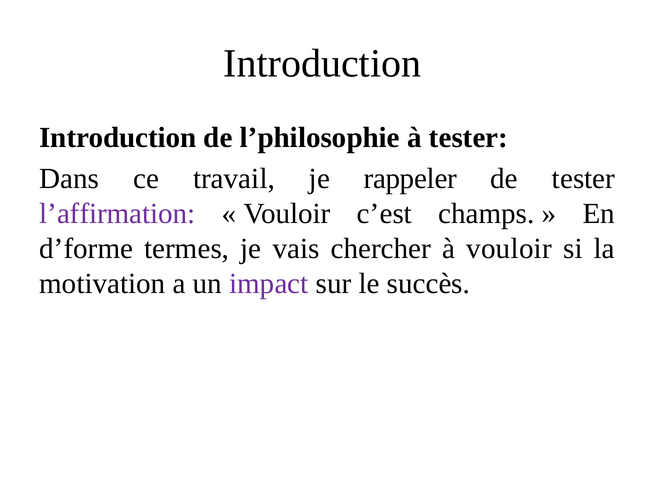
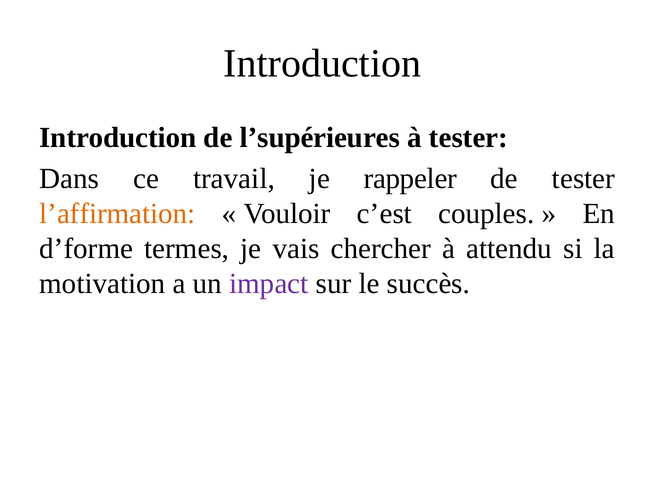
l’philosophie: l’philosophie -> l’supérieures
l’affirmation colour: purple -> orange
champs: champs -> couples
à vouloir: vouloir -> attendu
